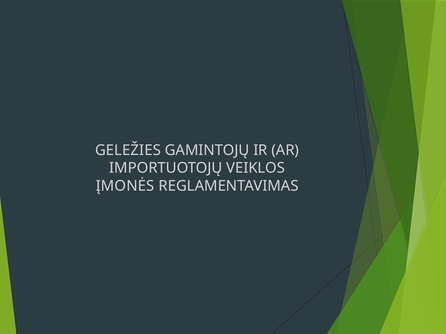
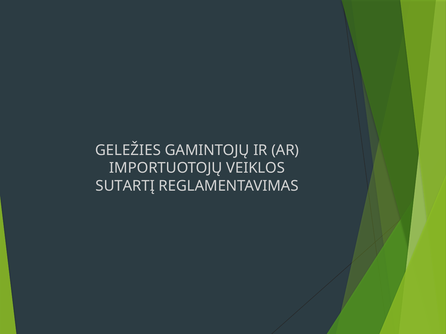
ĮMONĖS: ĮMONĖS -> SUTARTĮ
